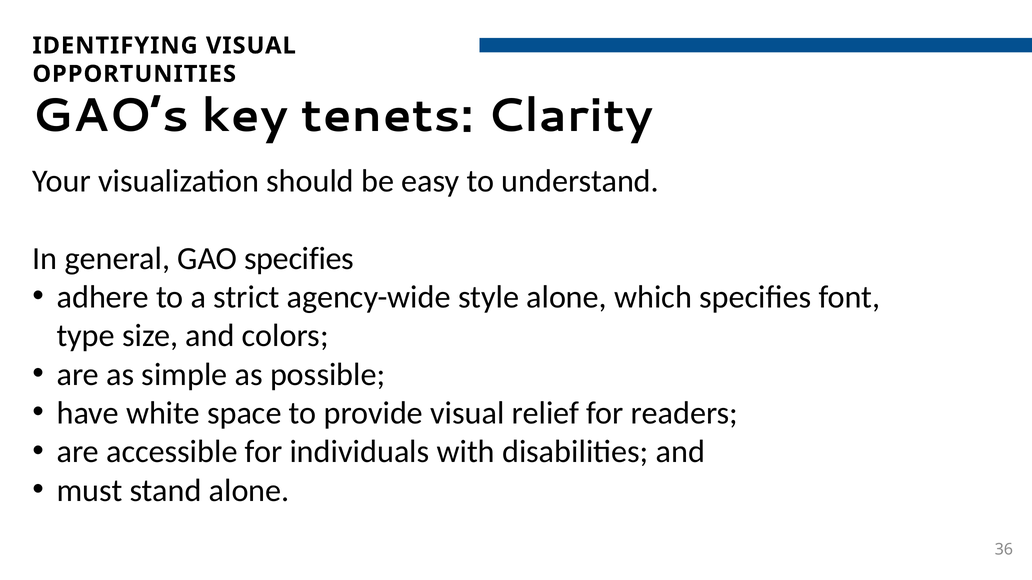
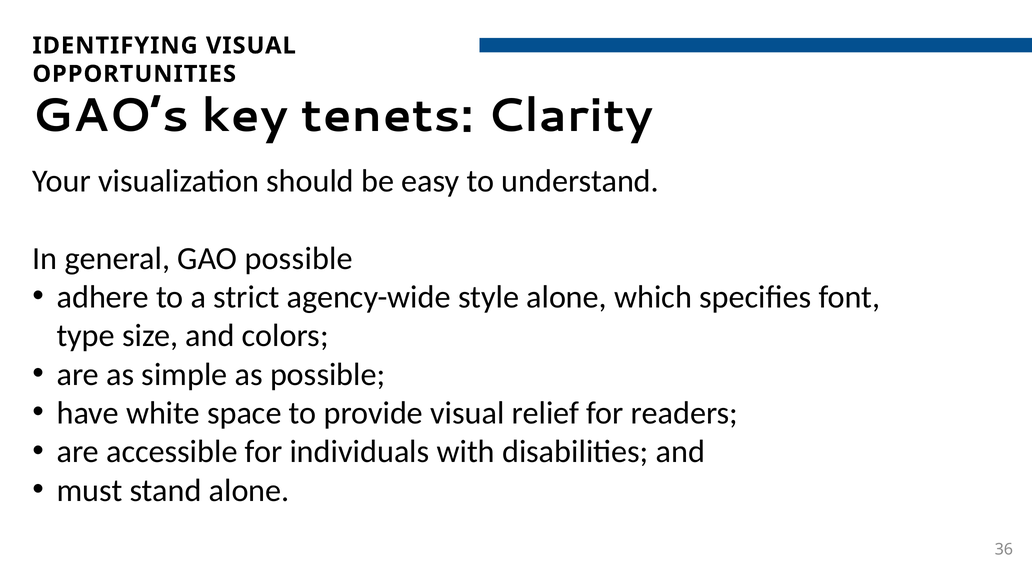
GAO specifies: specifies -> possible
